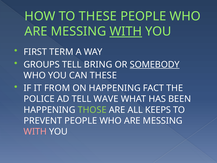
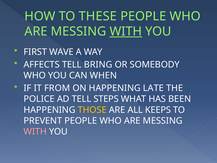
TERM: TERM -> WAVE
GROUPS: GROUPS -> AFFECTS
SOMEBODY underline: present -> none
CAN THESE: THESE -> WHEN
FACT: FACT -> LATE
WAVE: WAVE -> STEPS
THOSE colour: light green -> yellow
